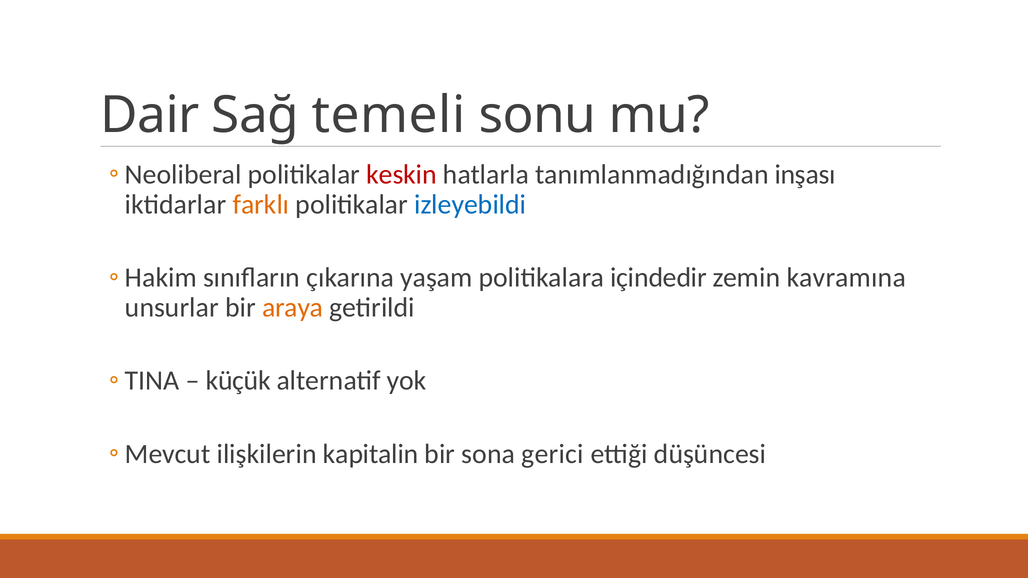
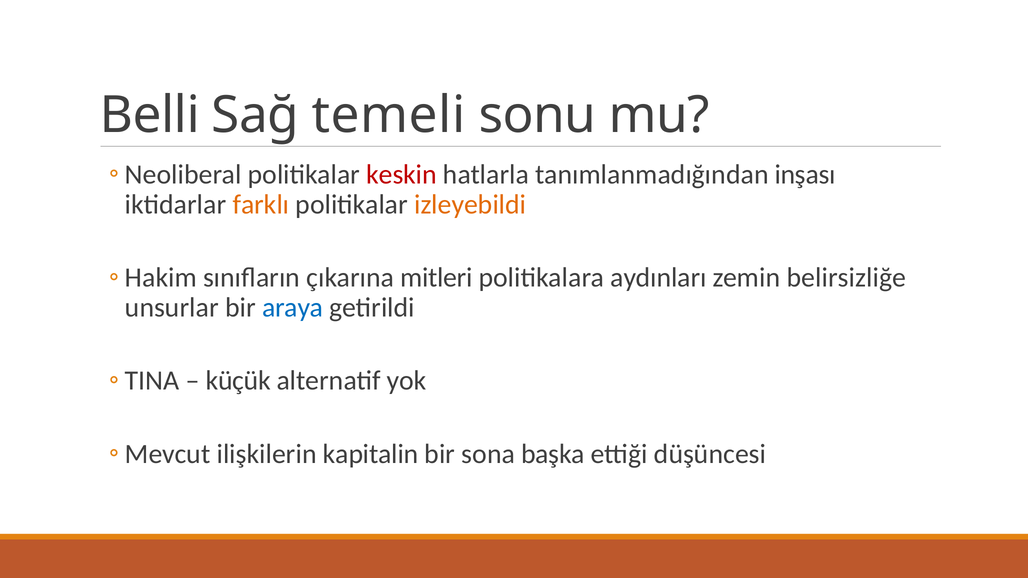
Dair: Dair -> Belli
izleyebildi colour: blue -> orange
yaşam: yaşam -> mitleri
içindedir: içindedir -> aydınları
kavramına: kavramına -> belirsizliğe
araya colour: orange -> blue
gerici: gerici -> başka
